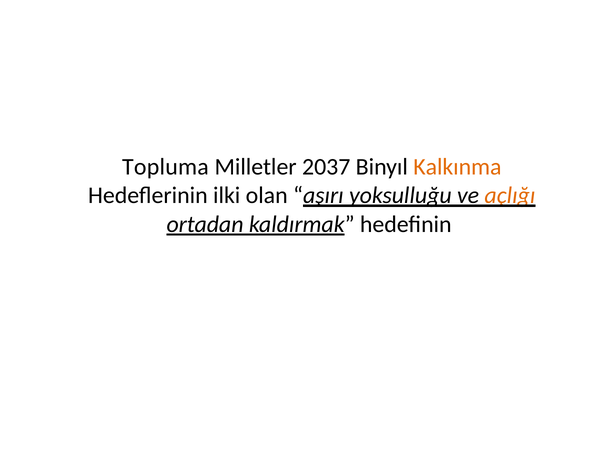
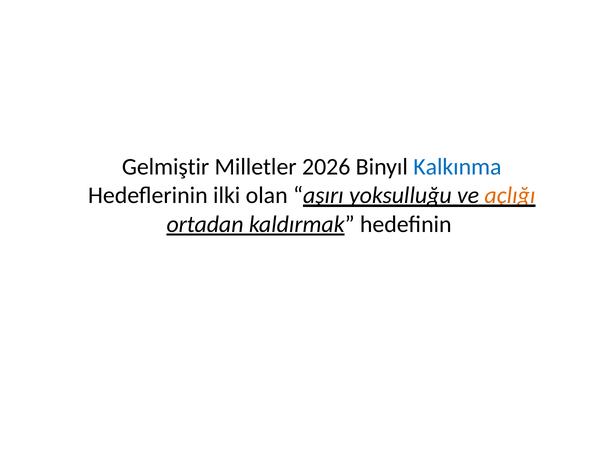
Topluma: Topluma -> Gelmiştir
2037: 2037 -> 2026
Kalkınma colour: orange -> blue
